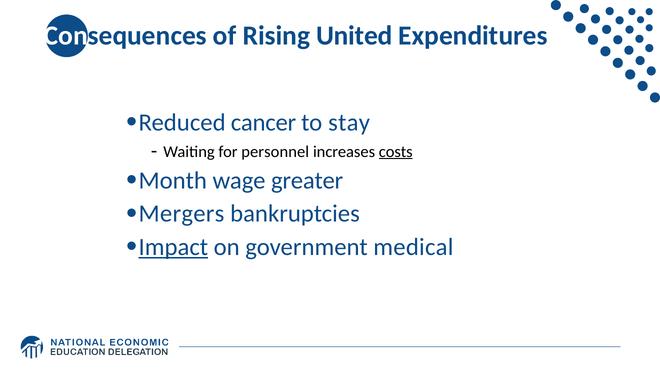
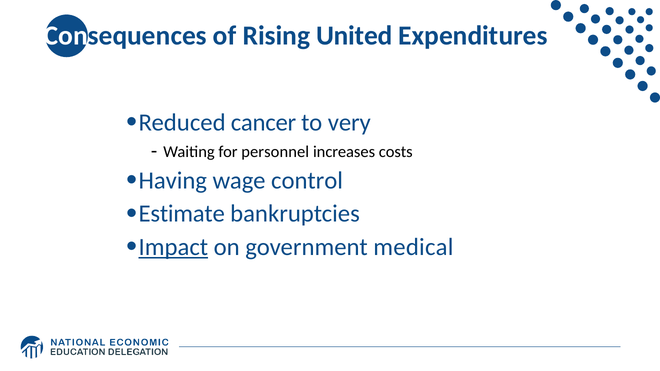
stay: stay -> very
costs underline: present -> none
Month: Month -> Having
greater: greater -> control
Mergers: Mergers -> Estimate
